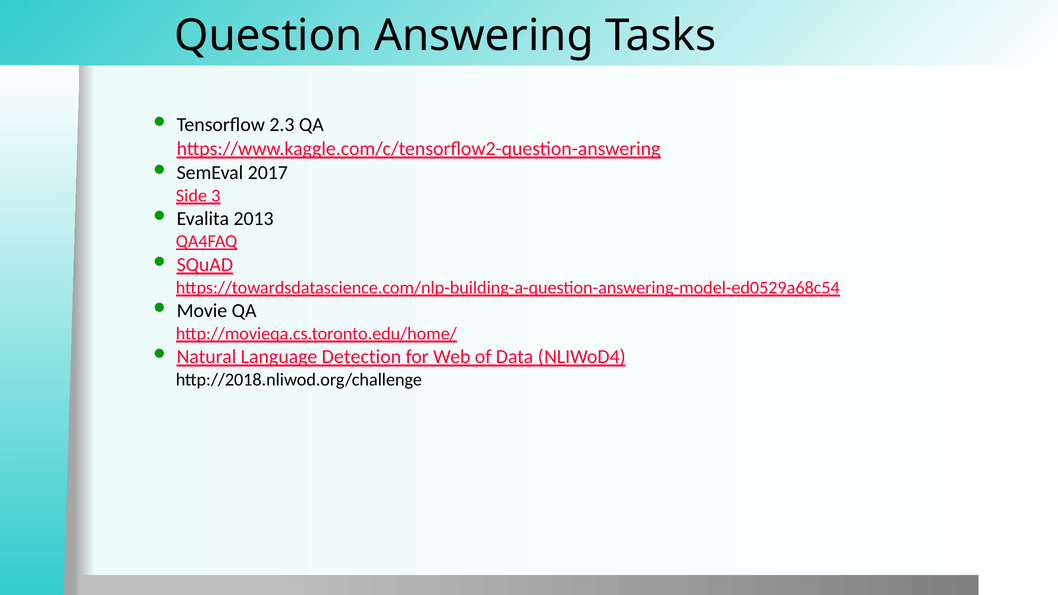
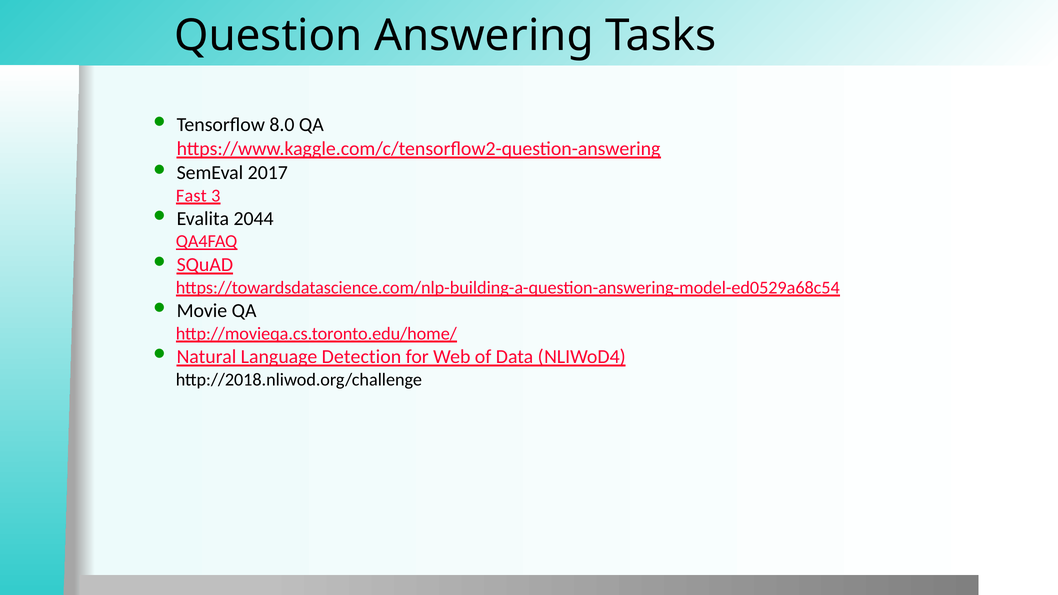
2.3: 2.3 -> 8.0
Side: Side -> Fast
2013: 2013 -> 2044
